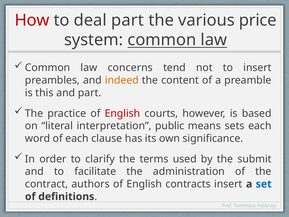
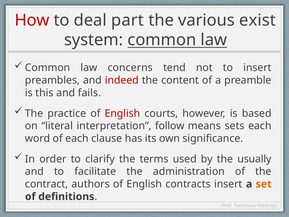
price: price -> exist
indeed colour: orange -> red
and part: part -> fails
public: public -> follow
submit: submit -> usually
set colour: blue -> orange
